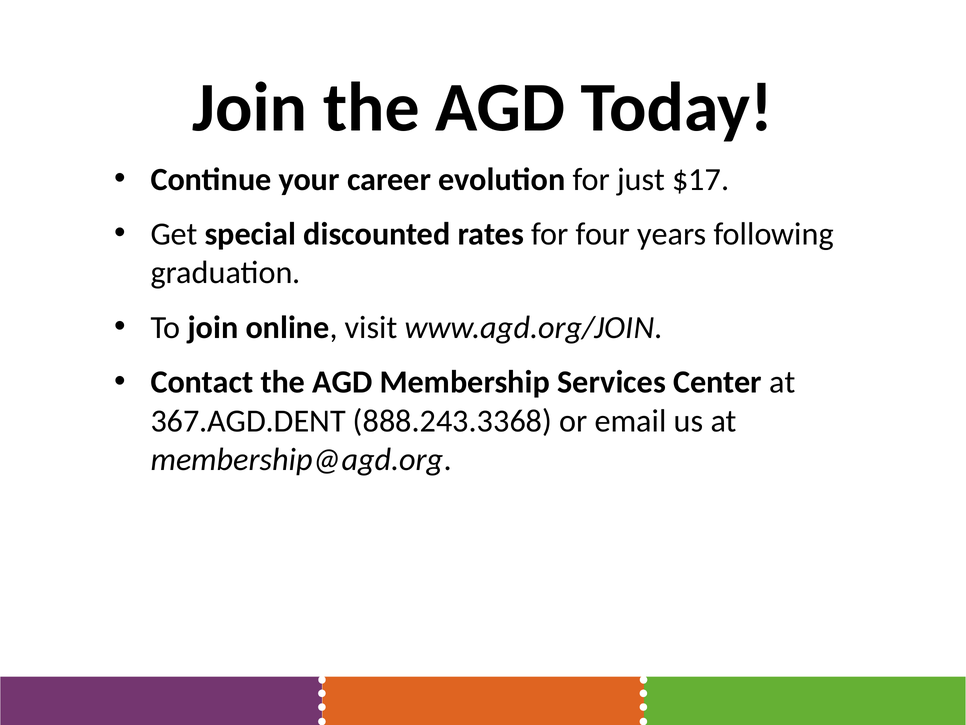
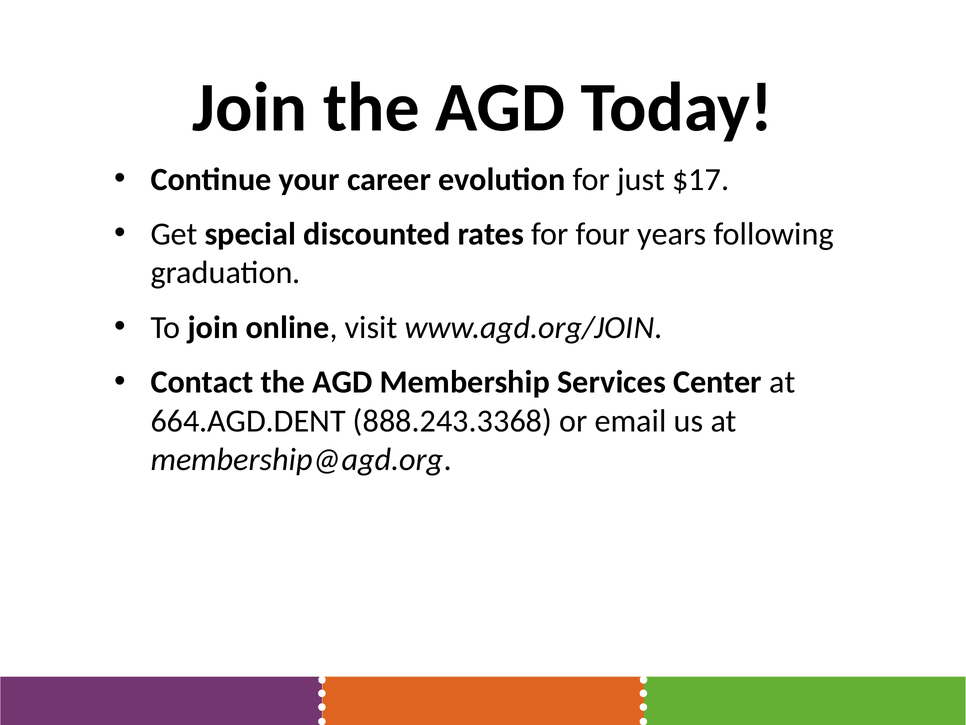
367.AGD.DENT: 367.AGD.DENT -> 664.AGD.DENT
